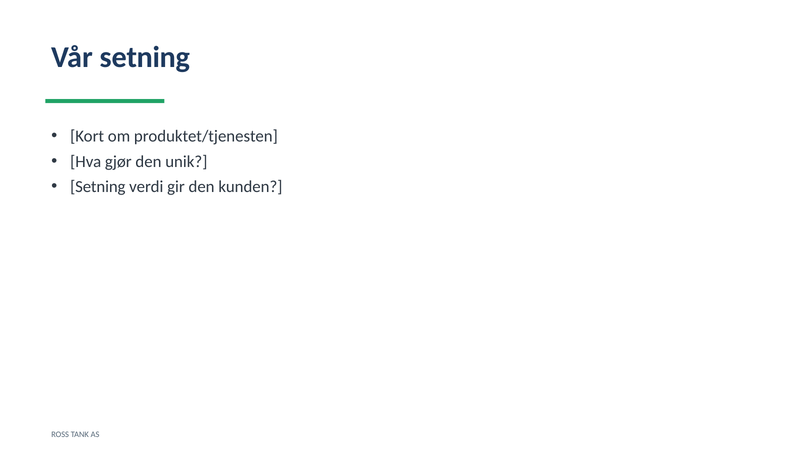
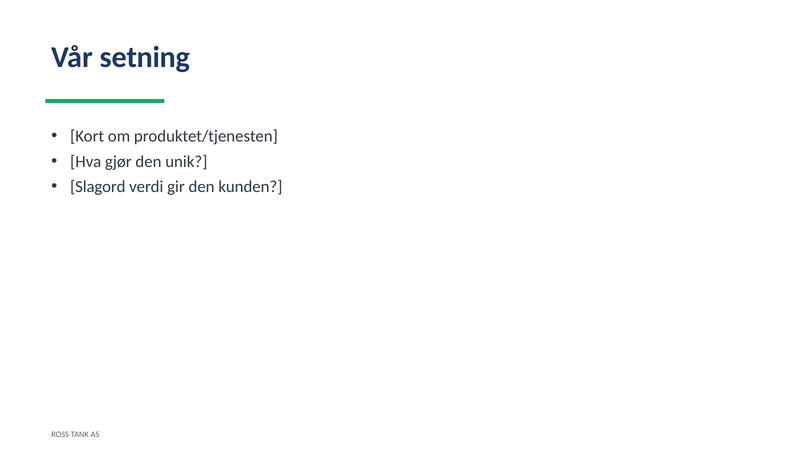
Setning at (98, 187): Setning -> Slagord
